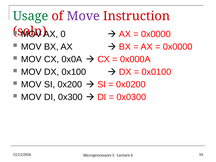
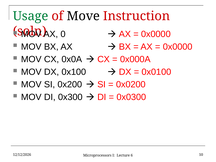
Move colour: purple -> black
